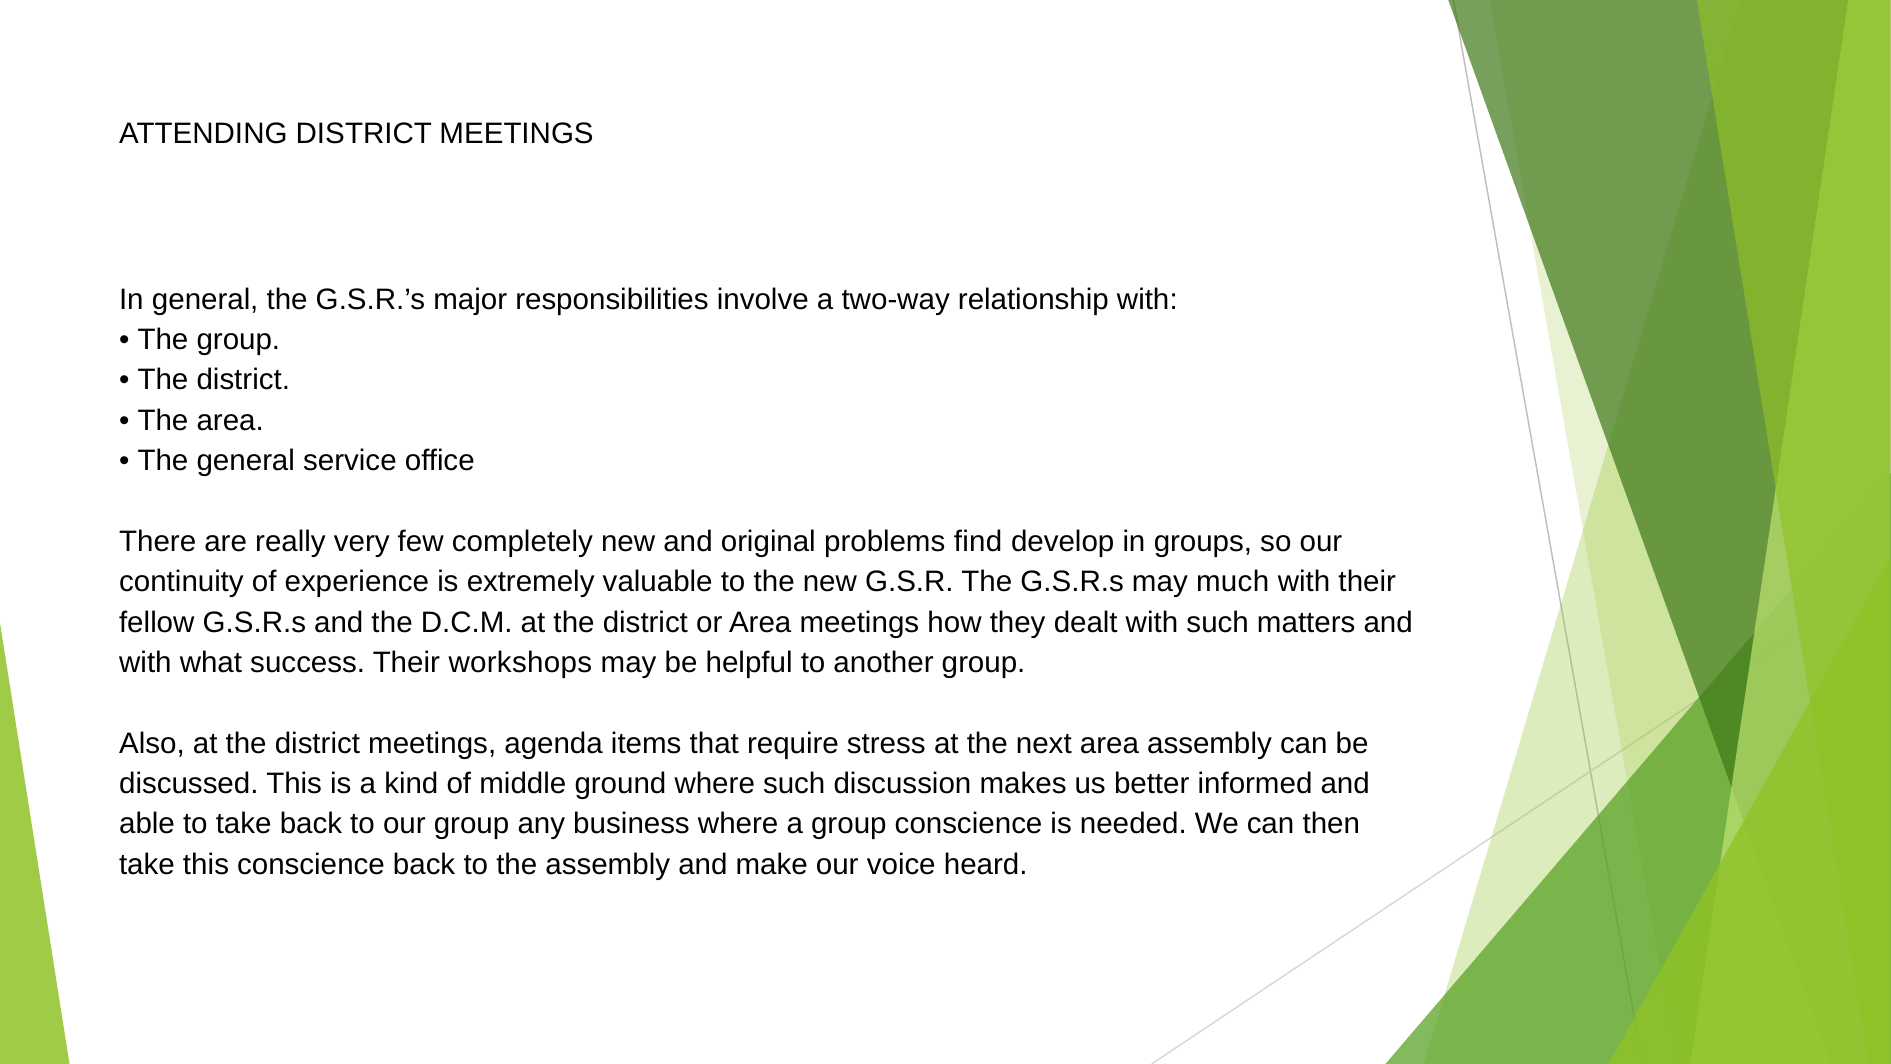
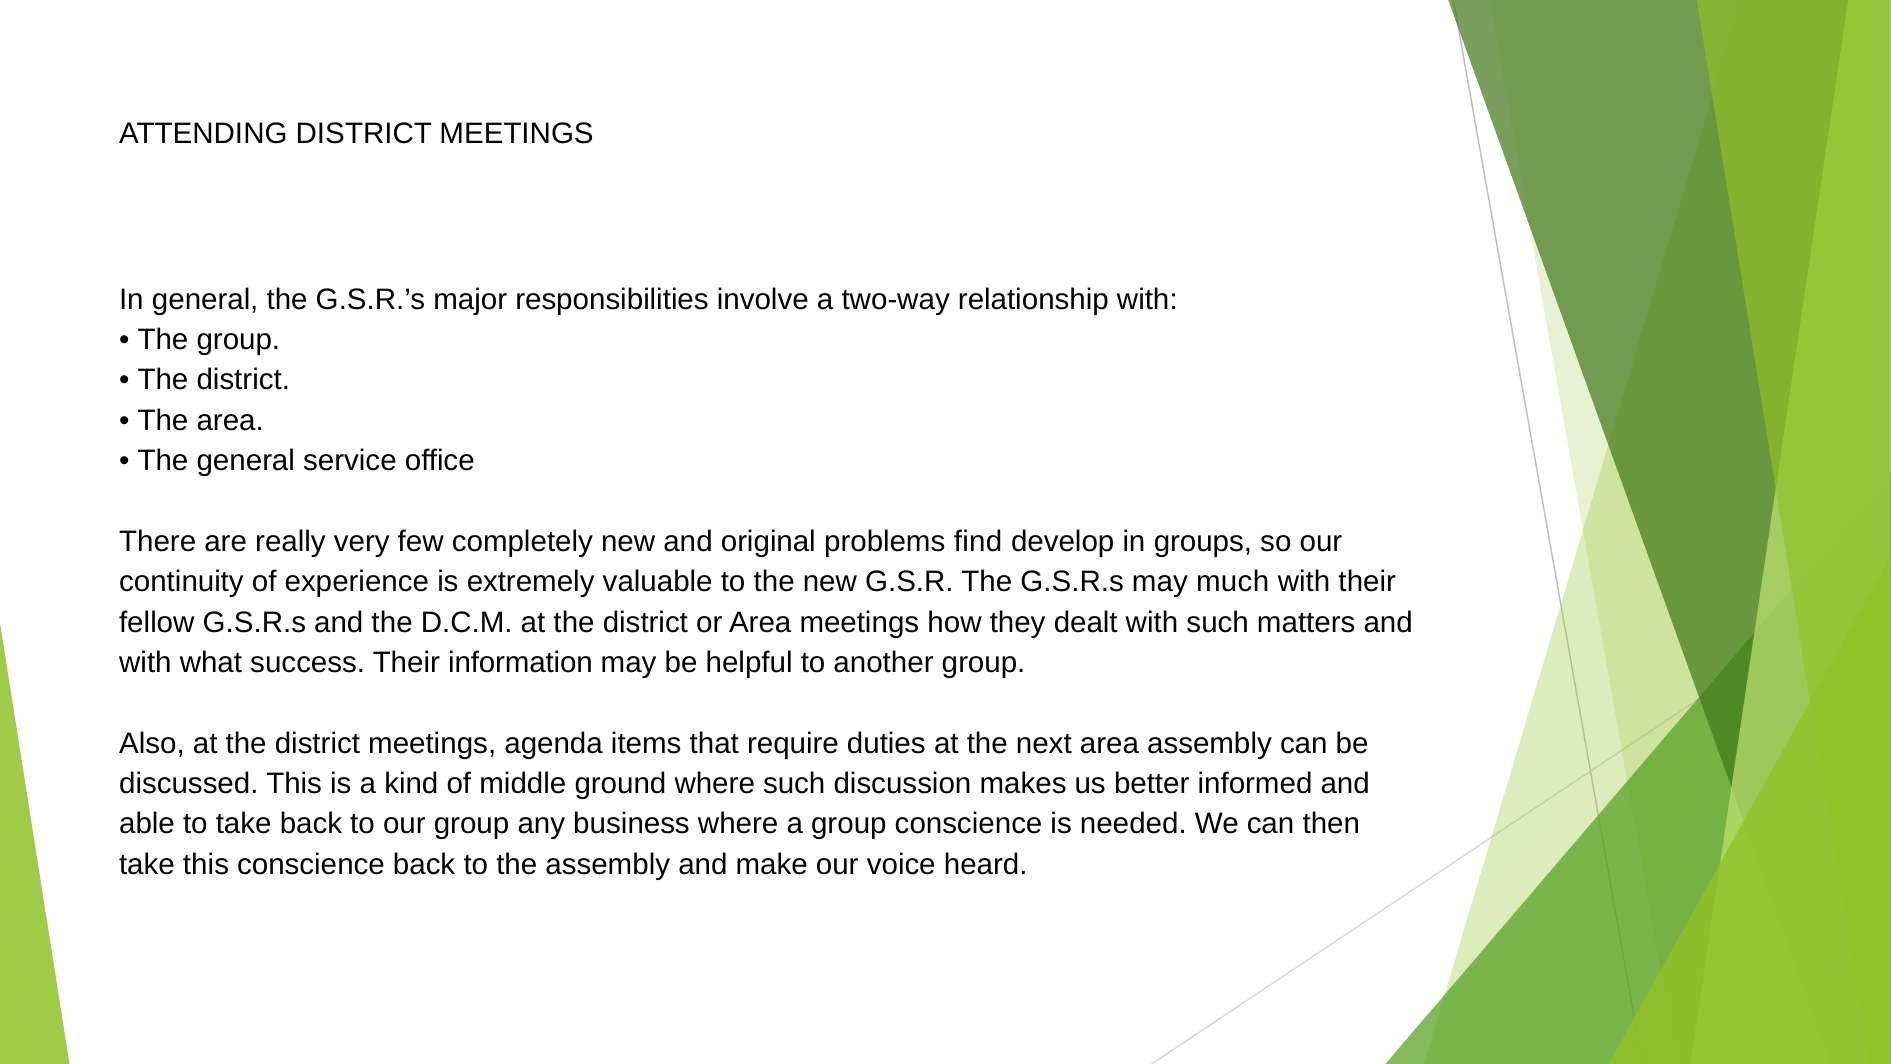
workshops: workshops -> information
stress: stress -> duties
